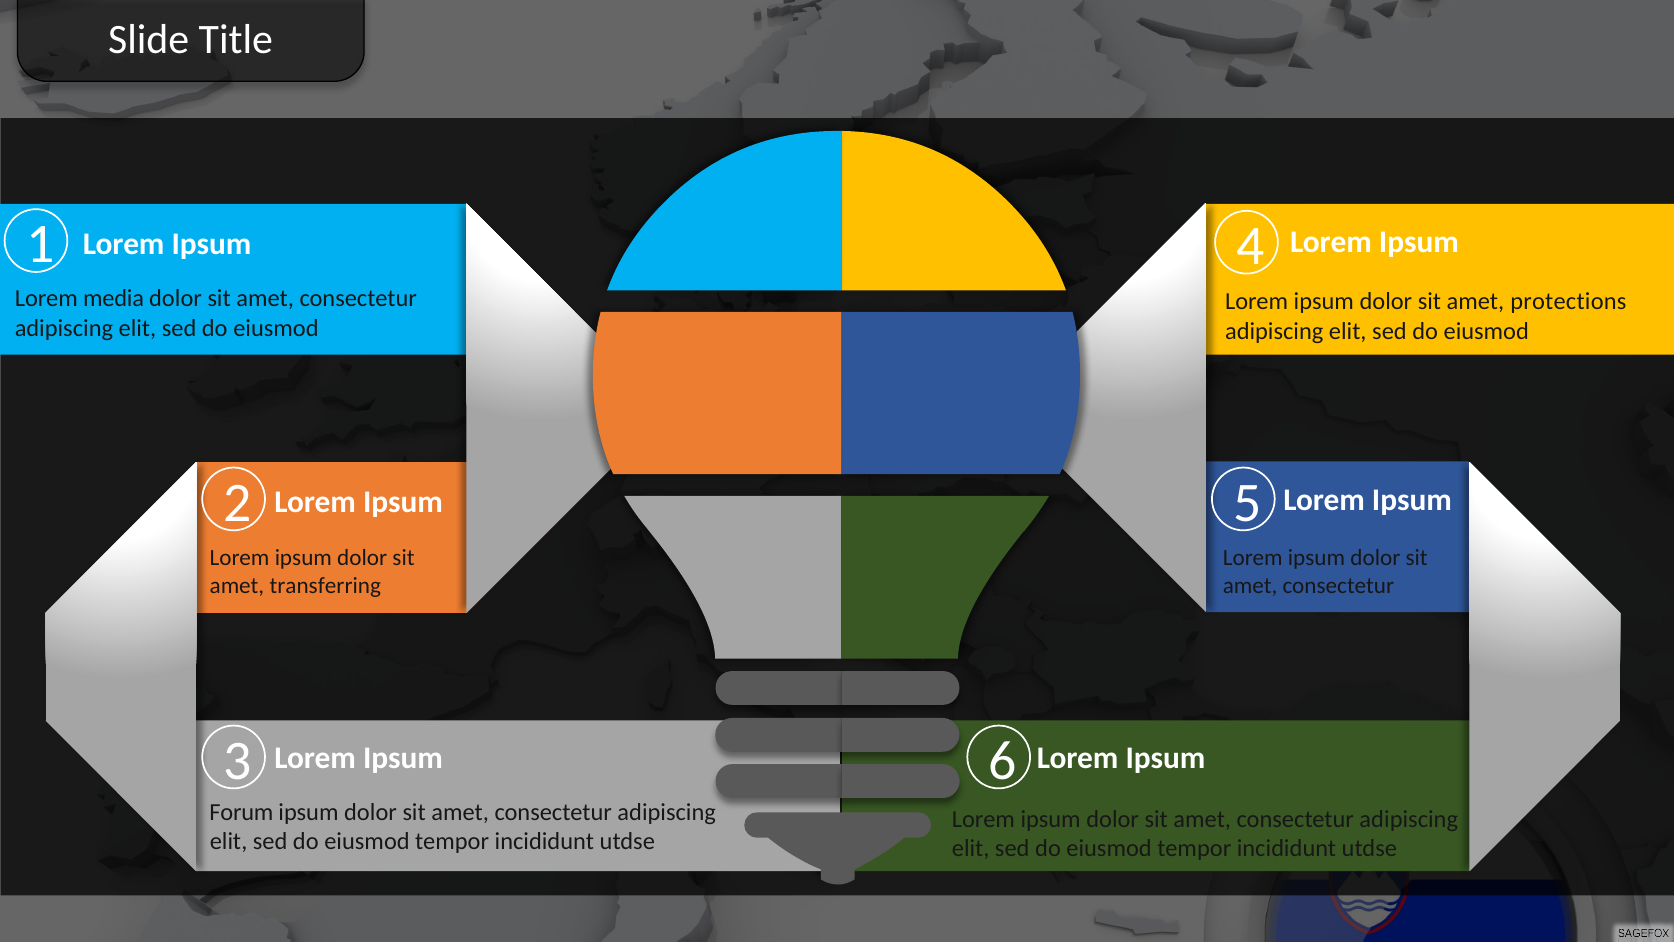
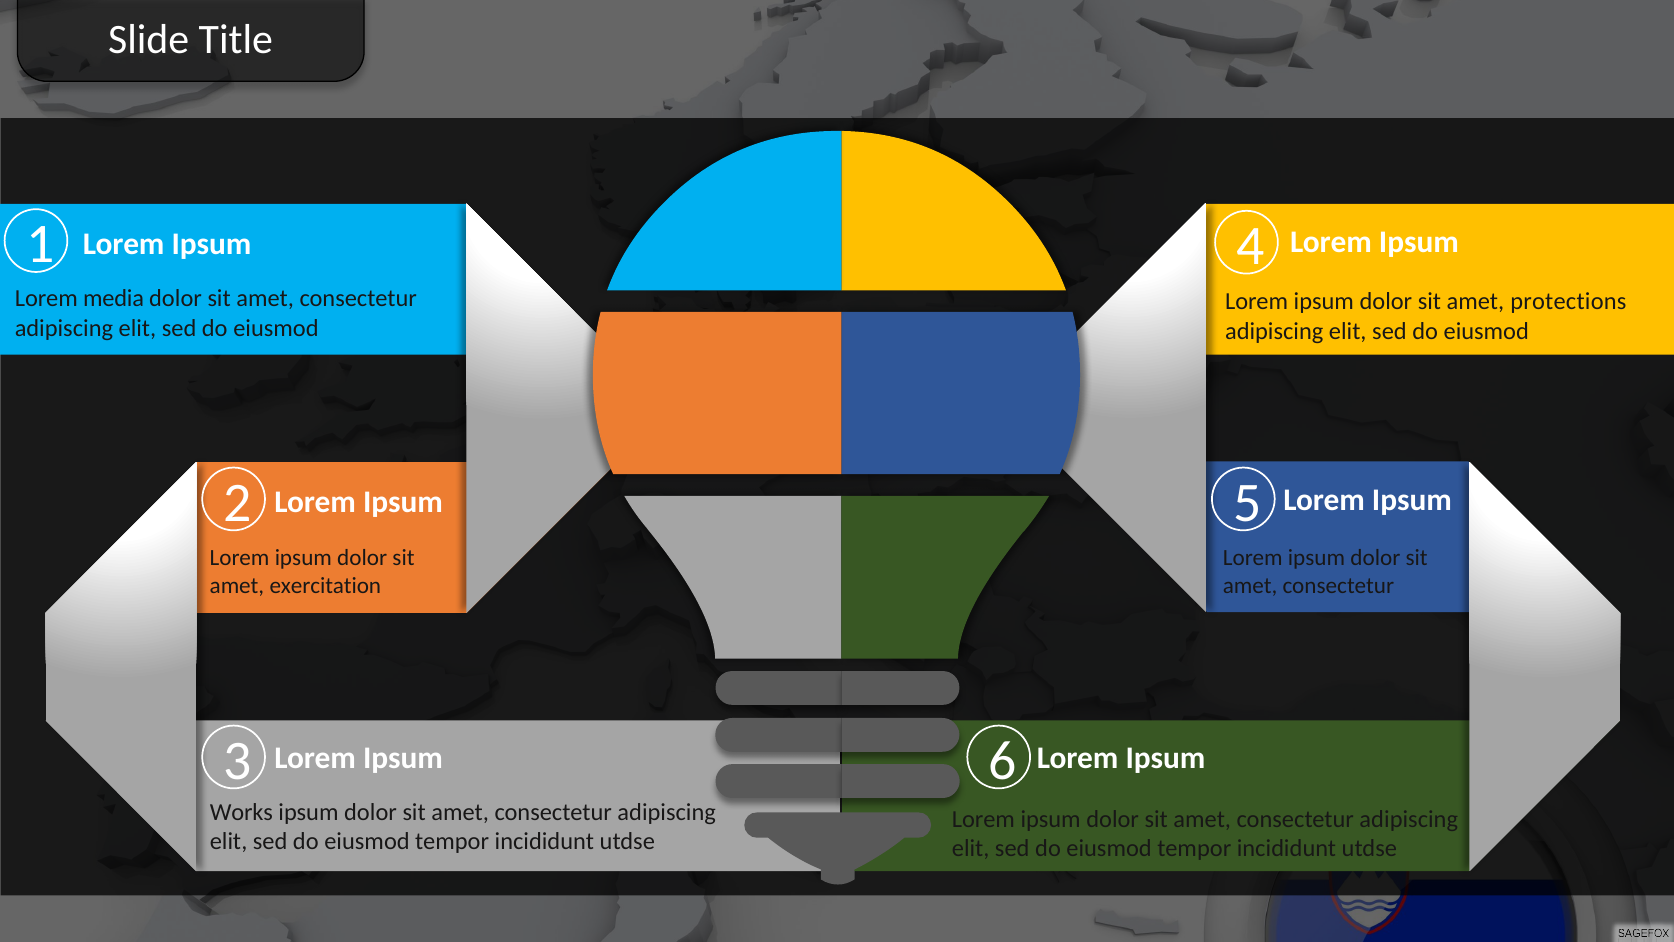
transferring: transferring -> exercitation
Forum: Forum -> Works
